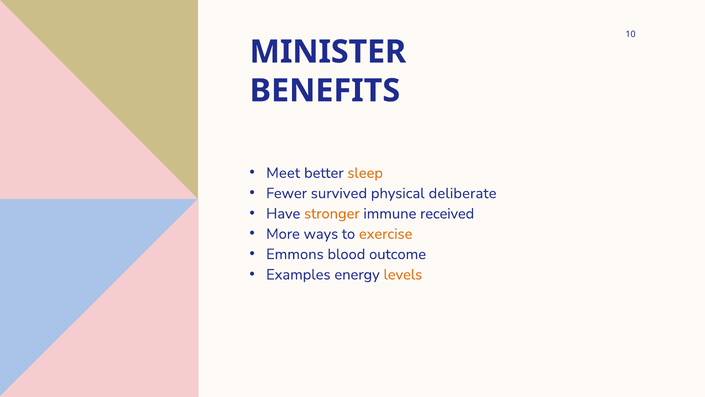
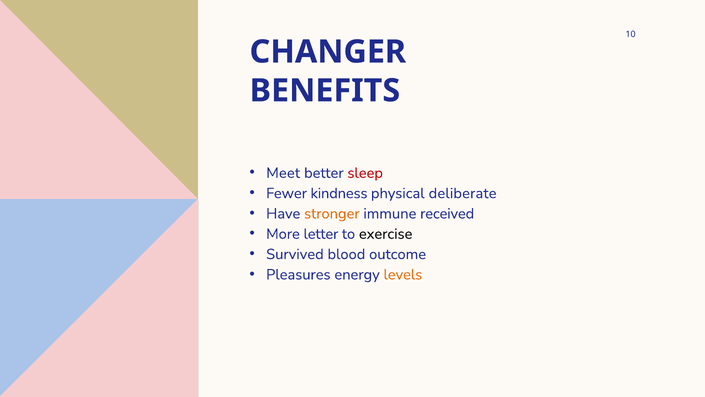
MINISTER: MINISTER -> CHANGER
sleep colour: orange -> red
survived: survived -> kindness
ways: ways -> letter
exercise colour: orange -> black
Emmons: Emmons -> Survived
Examples: Examples -> Pleasures
